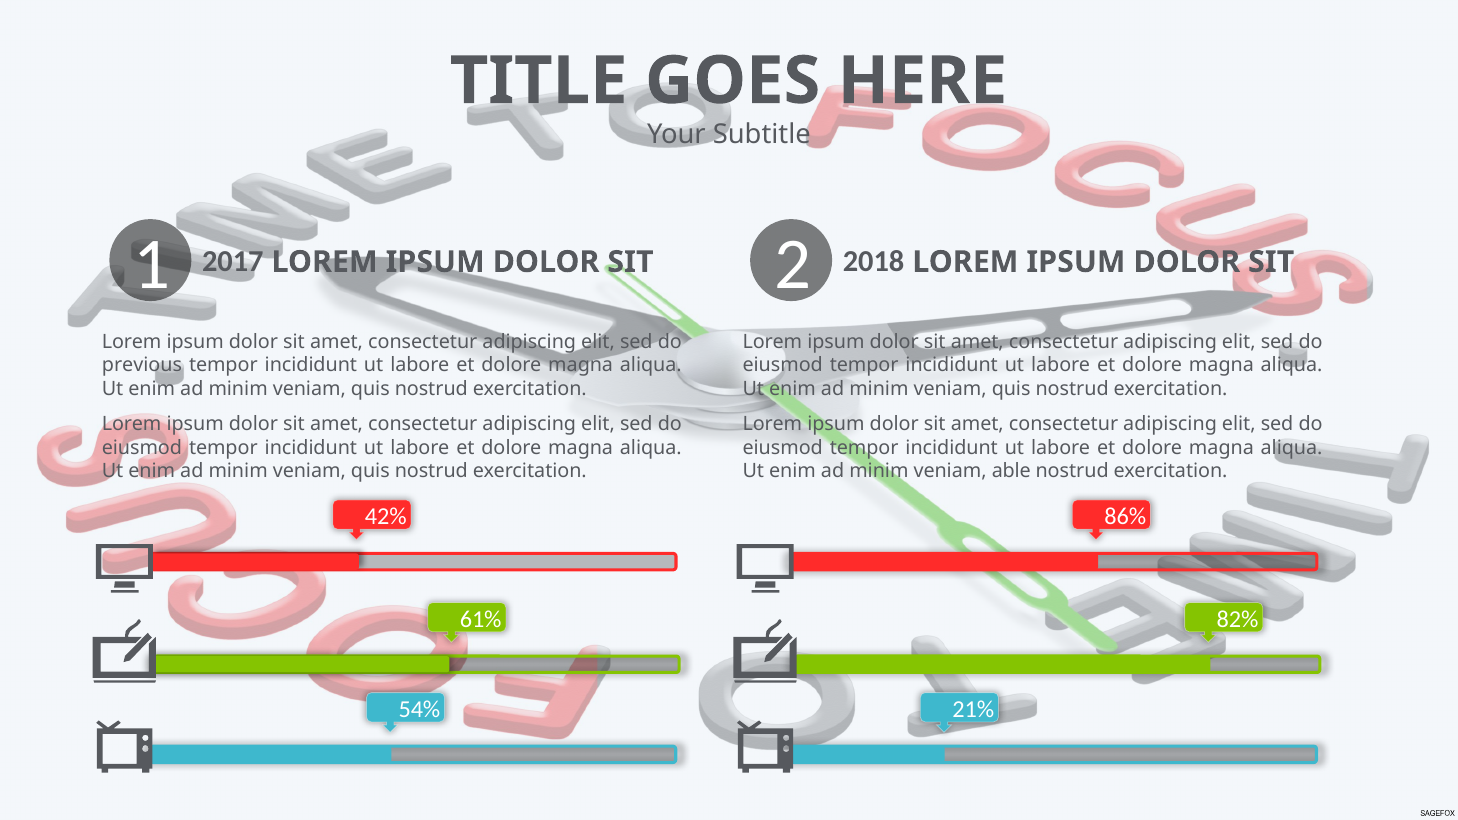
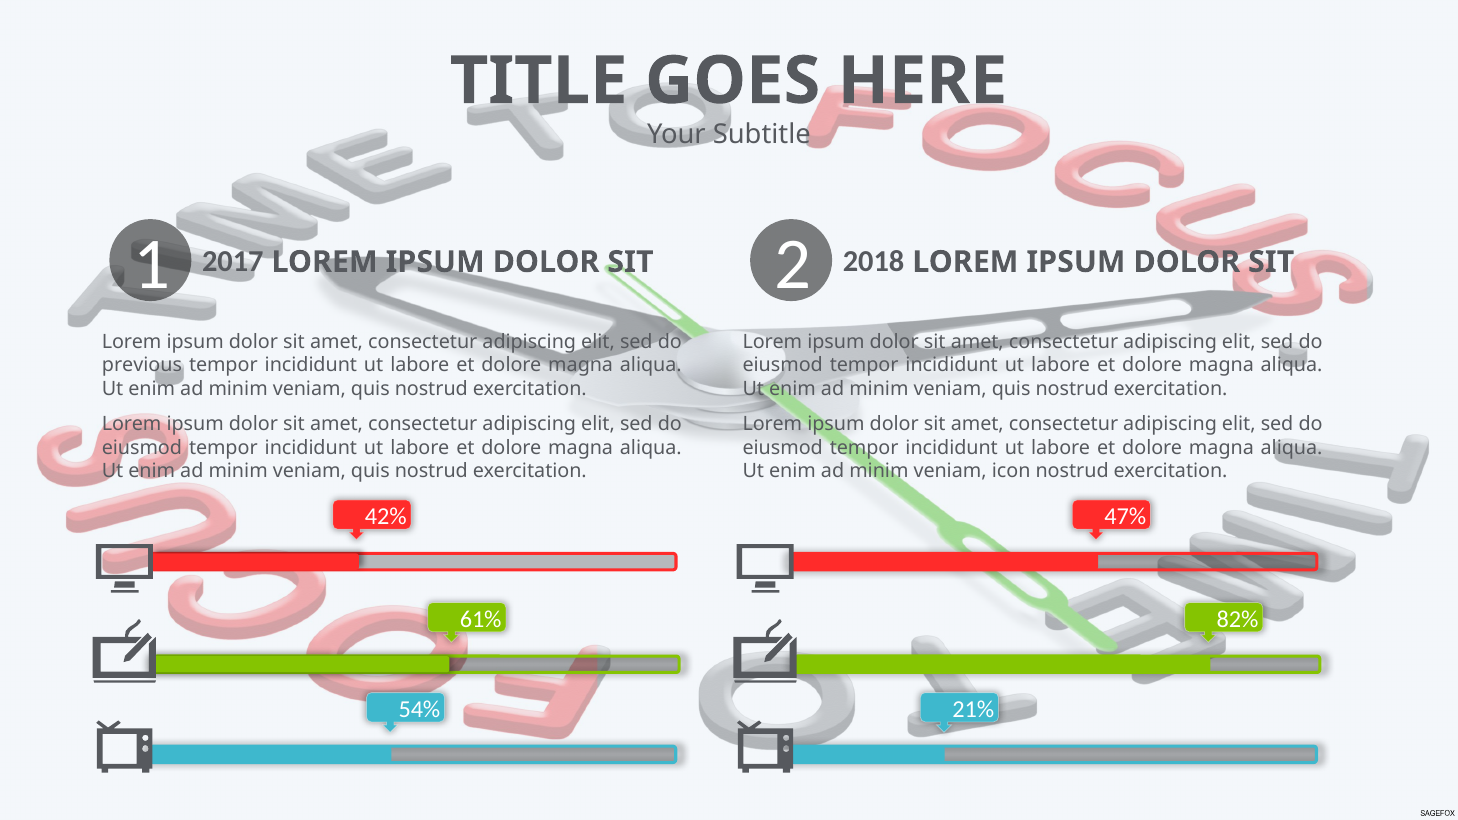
able: able -> icon
86%: 86% -> 47%
